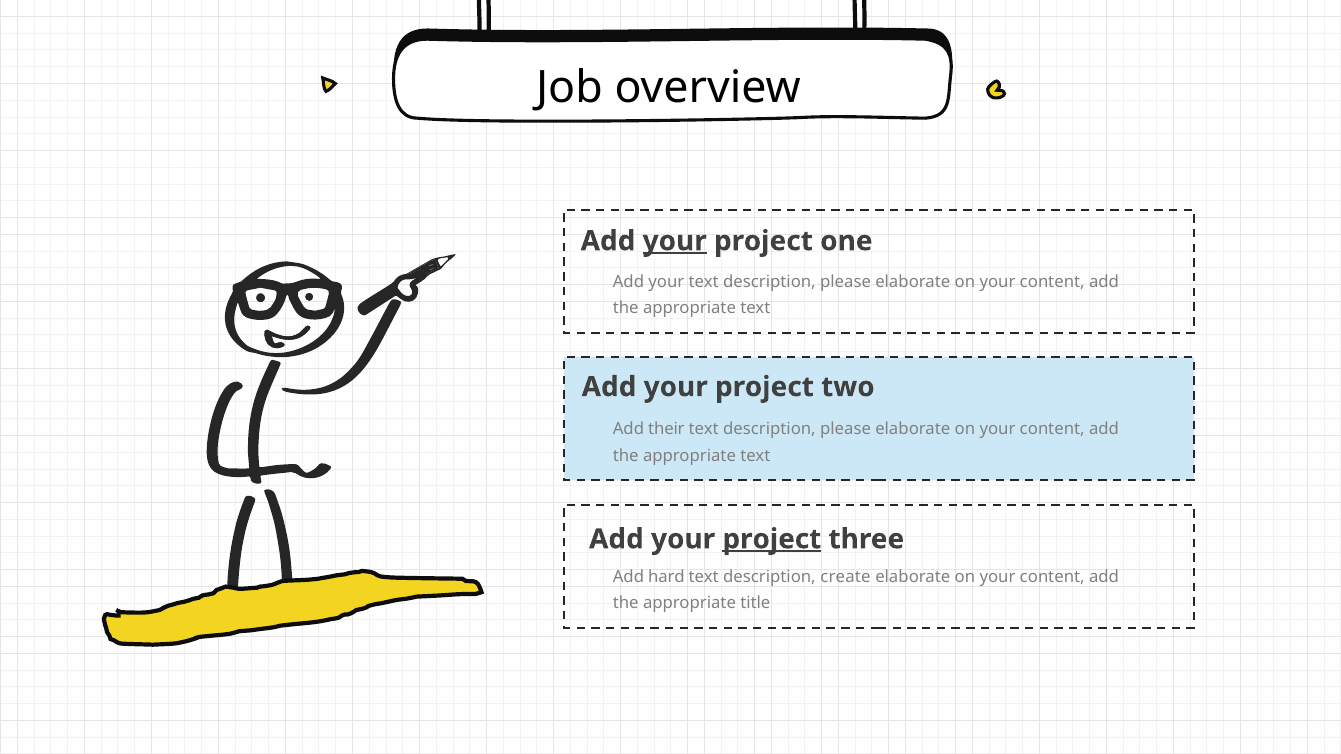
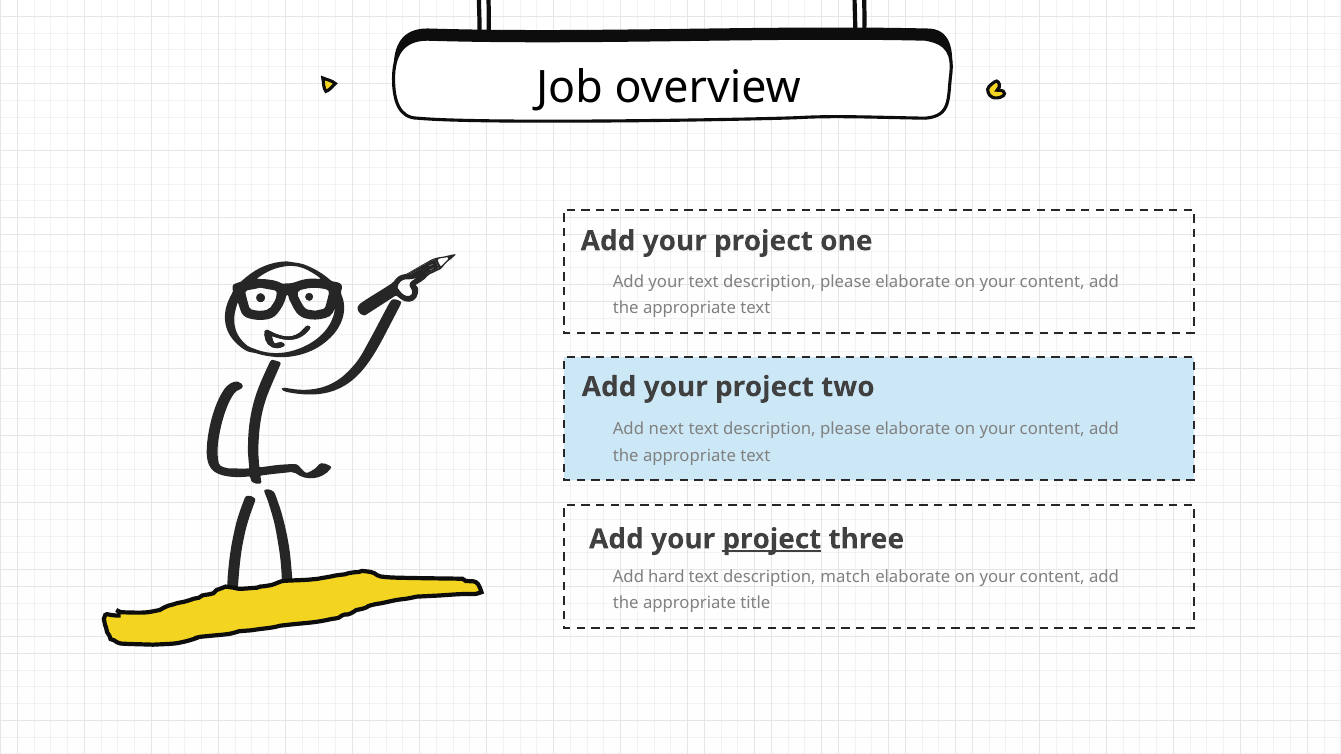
your at (675, 241) underline: present -> none
their: their -> next
create: create -> match
